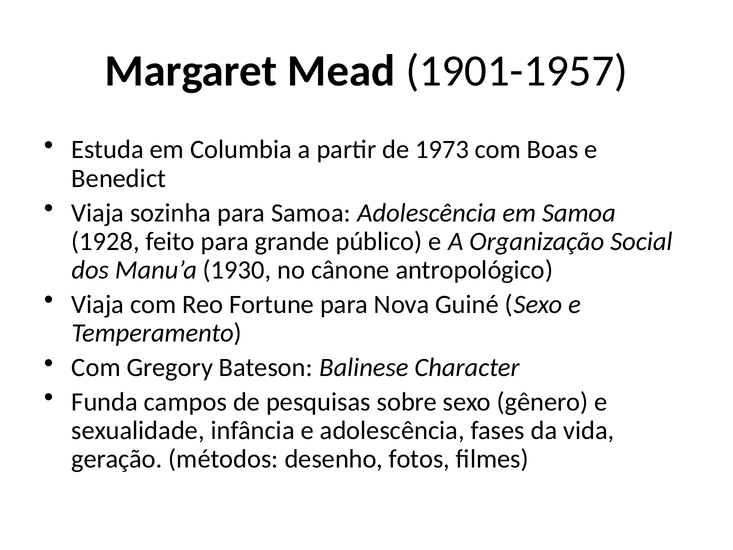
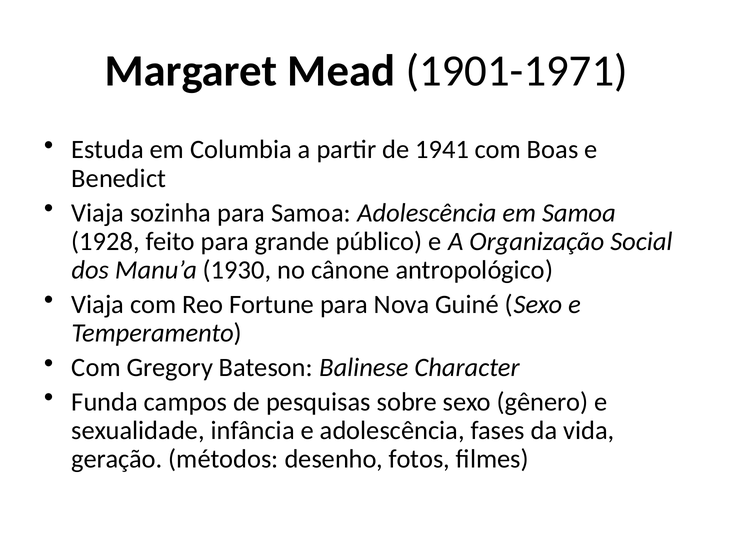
1901-1957: 1901-1957 -> 1901-1971
1973: 1973 -> 1941
